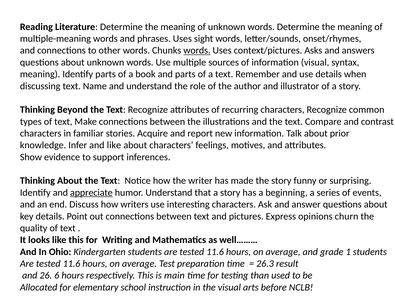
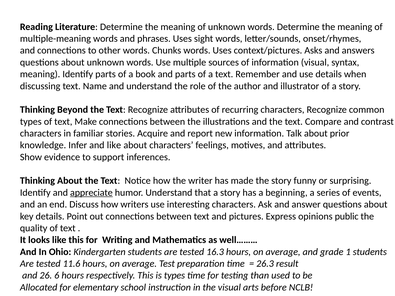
words at (197, 51) underline: present -> none
churn: churn -> public
11.6 at (215, 252): 11.6 -> 16.3
is main: main -> types
